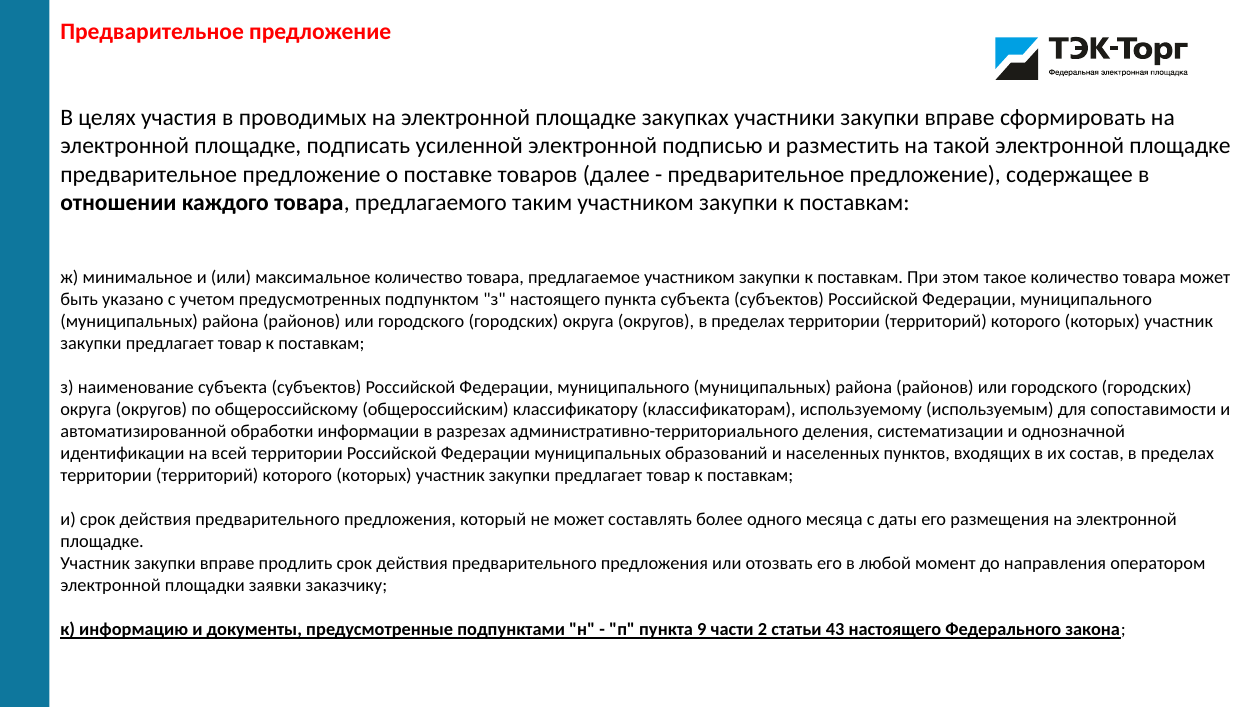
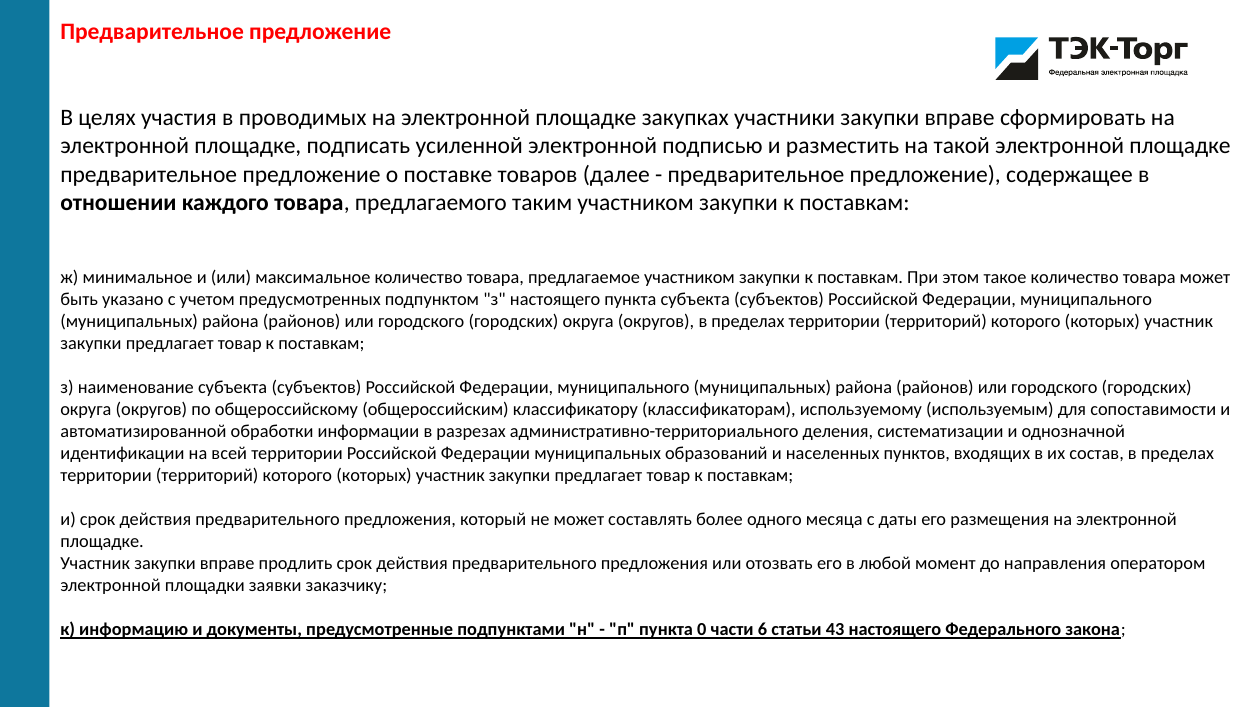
9: 9 -> 0
2: 2 -> 6
